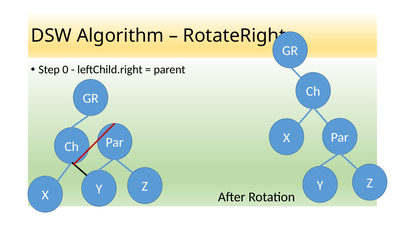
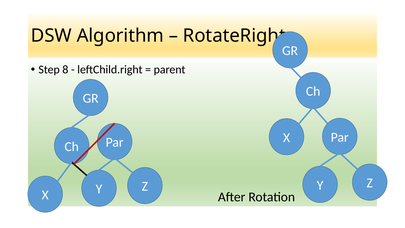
0: 0 -> 8
